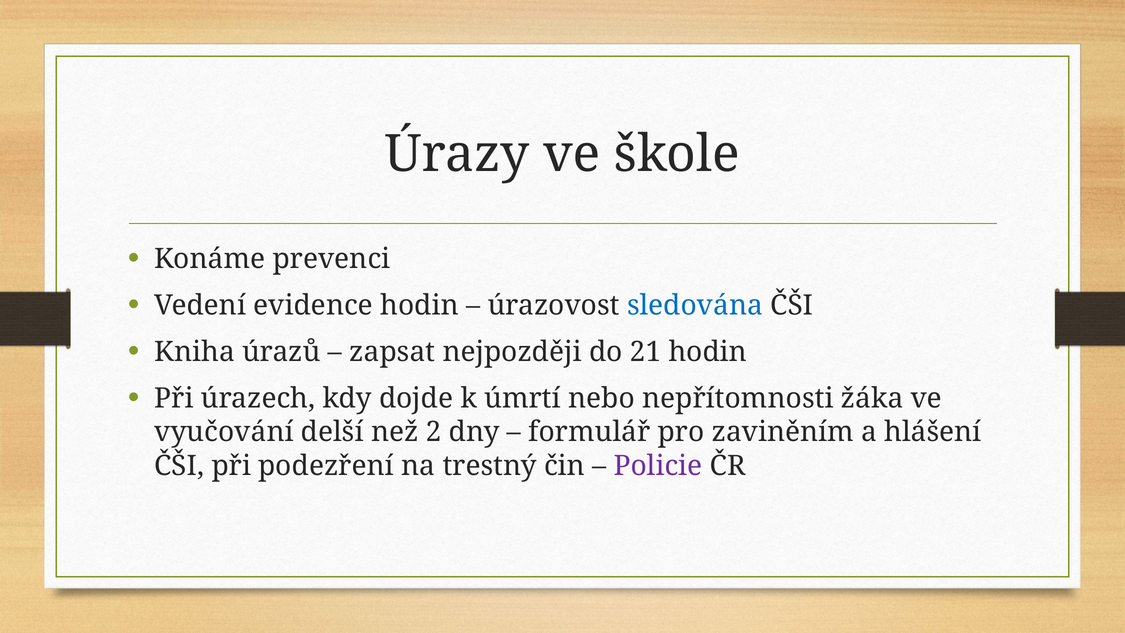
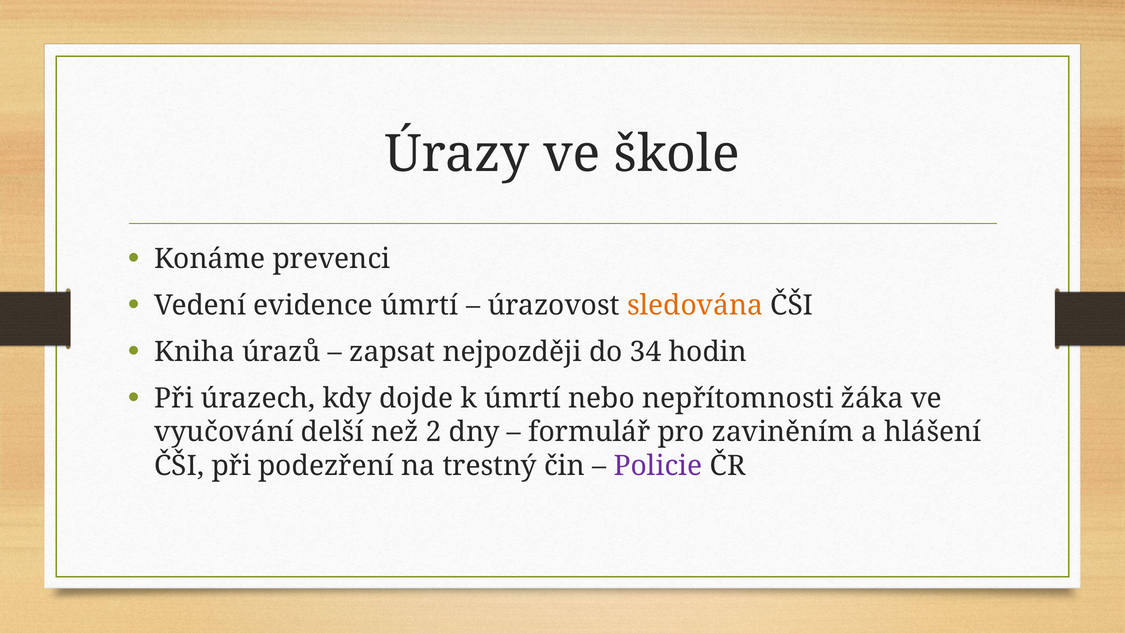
evidence hodin: hodin -> úmrtí
sledována colour: blue -> orange
21: 21 -> 34
